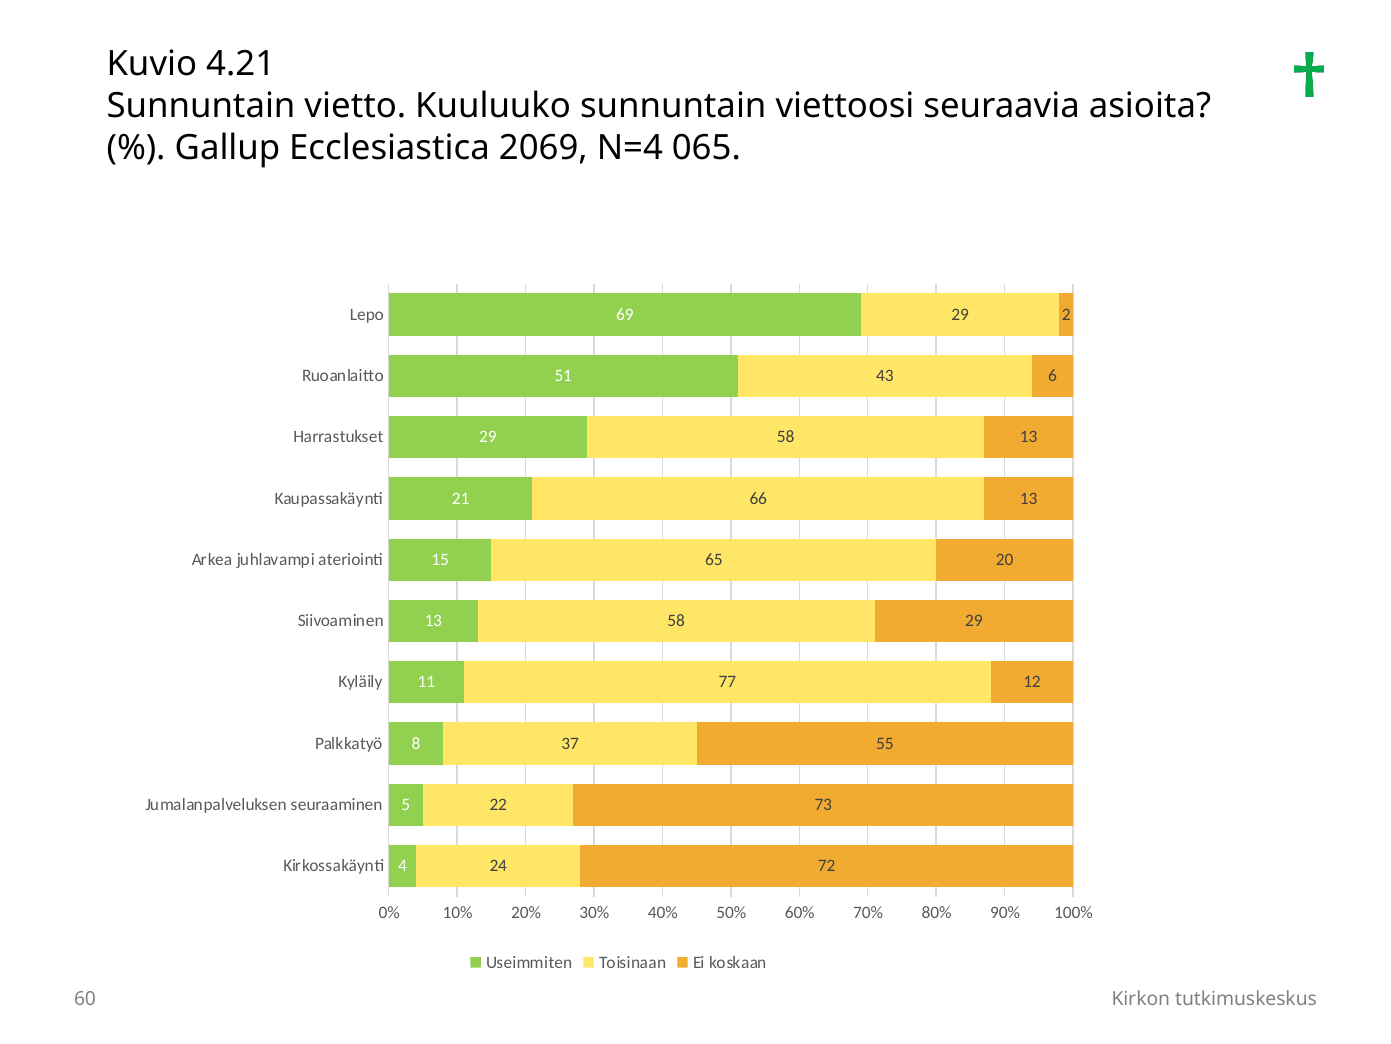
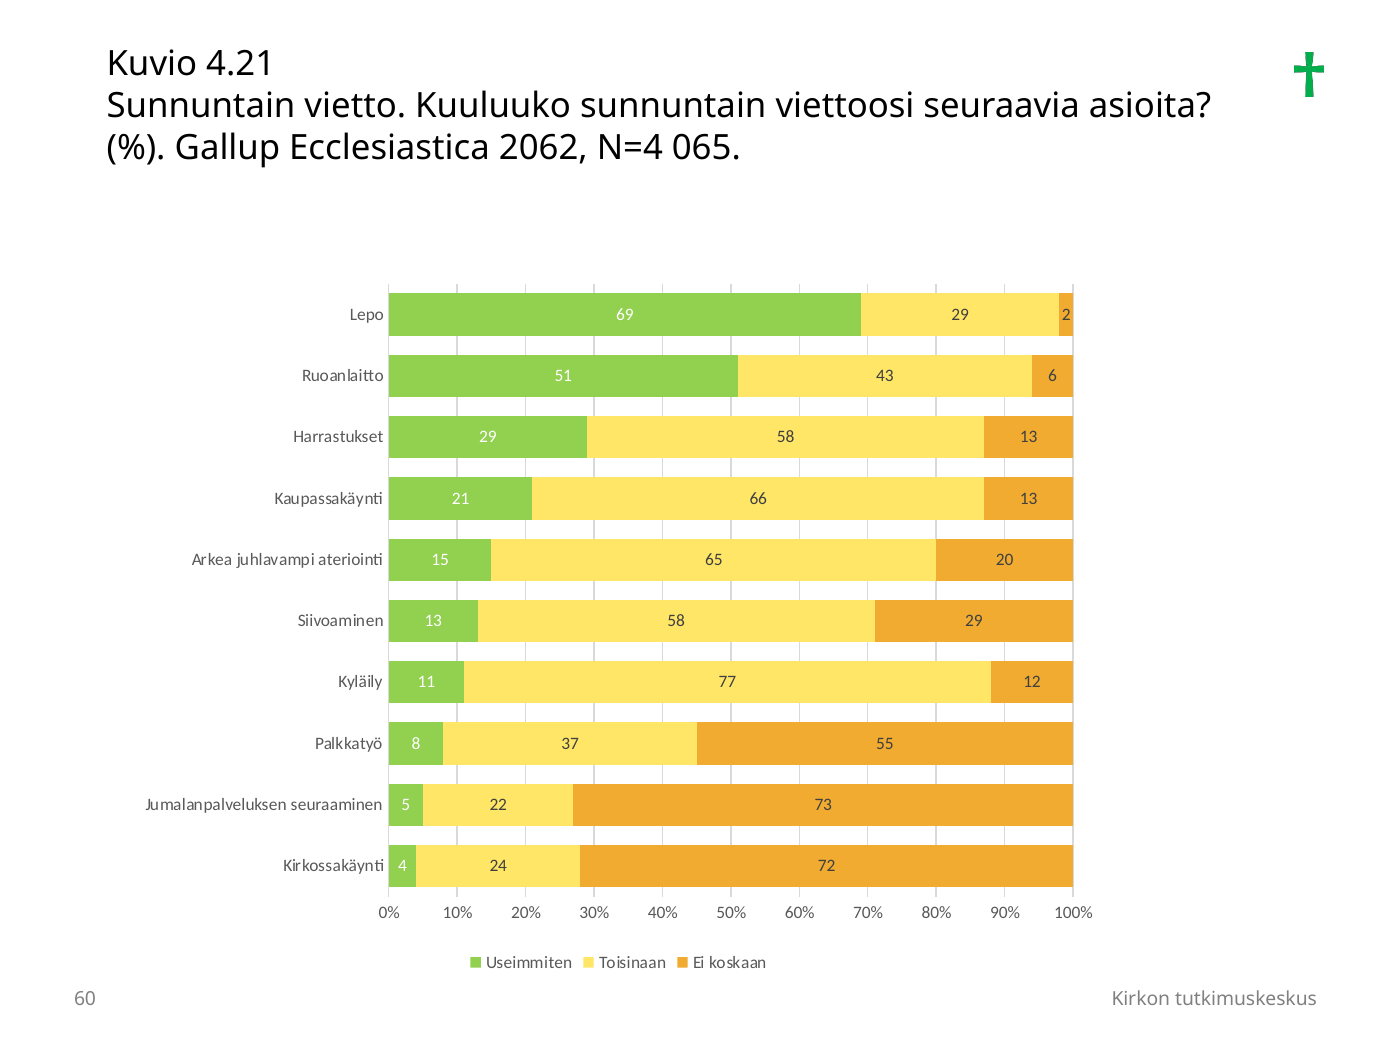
2069: 2069 -> 2062
